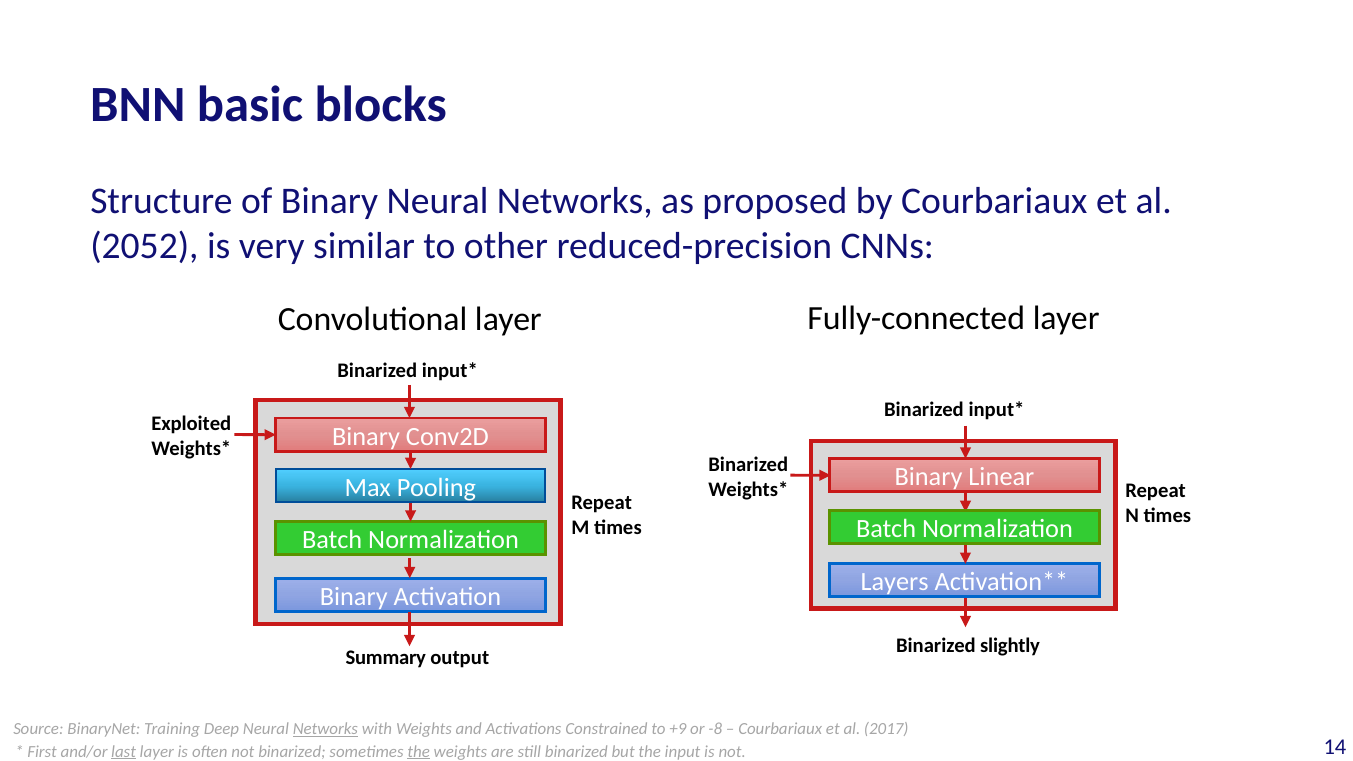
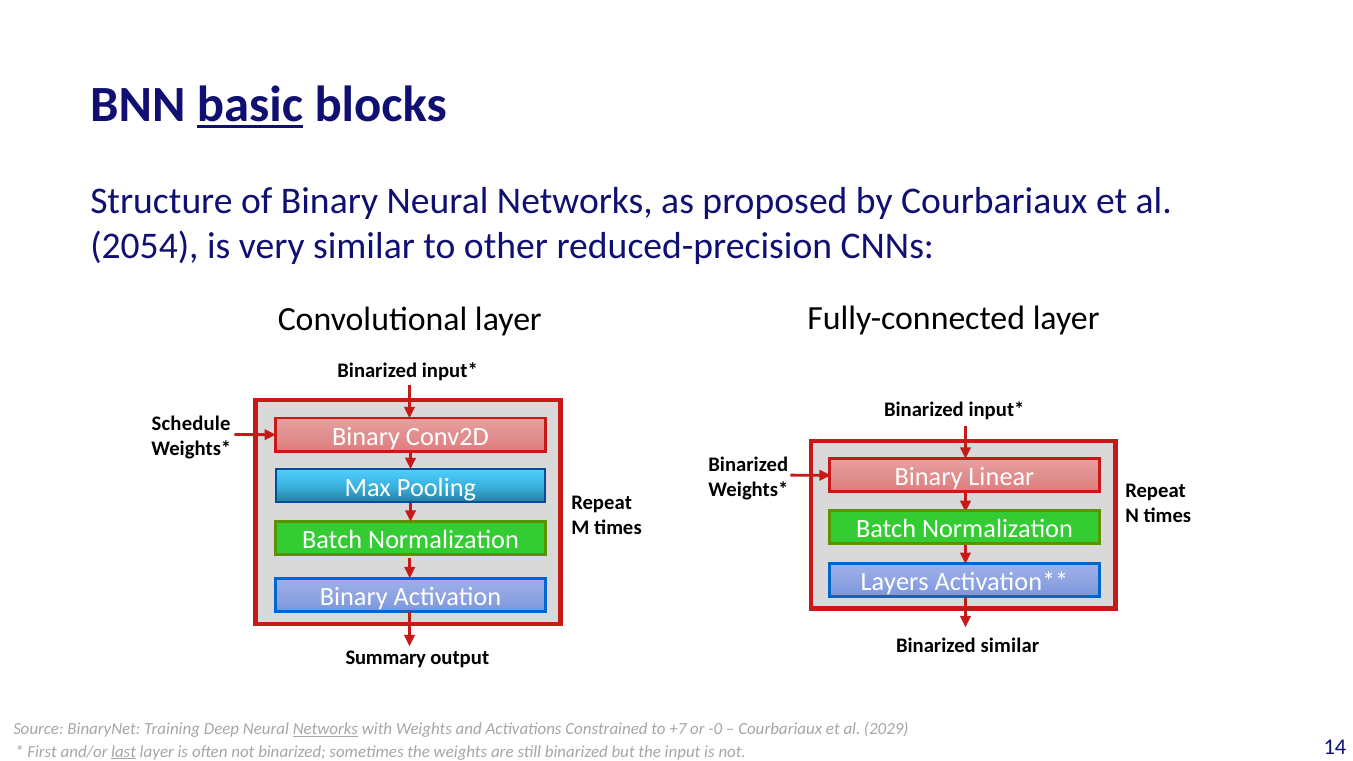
basic underline: none -> present
2052: 2052 -> 2054
Exploited: Exploited -> Schedule
Binarized slightly: slightly -> similar
+9: +9 -> +7
-8: -8 -> -0
2017: 2017 -> 2029
the at (419, 752) underline: present -> none
